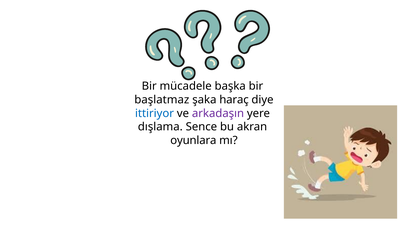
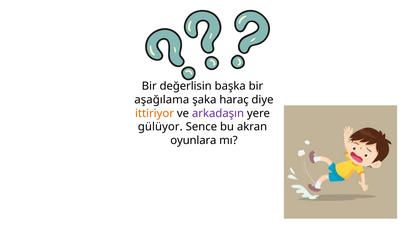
mücadele: mücadele -> değerlisin
başlatmaz: başlatmaz -> aşağılama
ittiriyor colour: blue -> orange
dışlama: dışlama -> gülüyor
